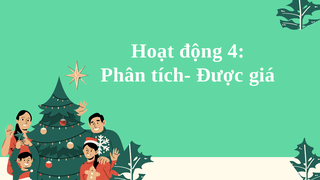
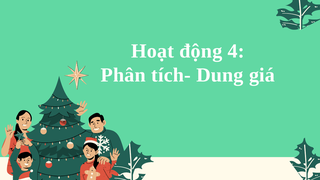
Được: Được -> Dung
